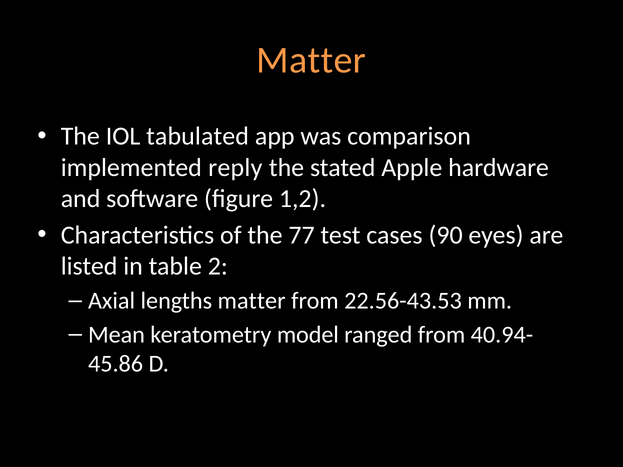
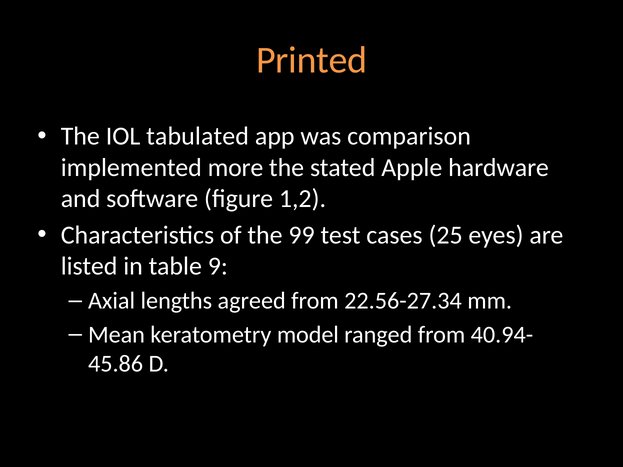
Matter at (311, 60): Matter -> Printed
reply: reply -> more
77: 77 -> 99
90: 90 -> 25
2: 2 -> 9
lengths matter: matter -> agreed
22.56-43.53: 22.56-43.53 -> 22.56-27.34
